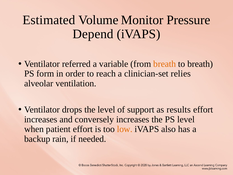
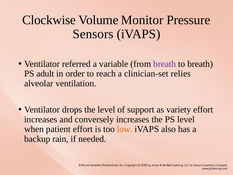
Estimated: Estimated -> Clockwise
Depend: Depend -> Sensors
breath at (165, 64) colour: orange -> purple
form: form -> adult
results: results -> variety
